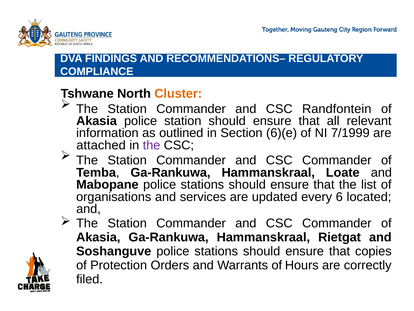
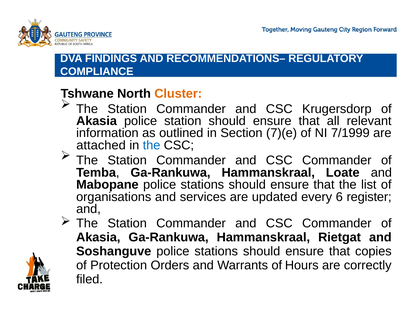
Randfontein: Randfontein -> Krugersdorp
6)(e: 6)(e -> 7)(e
the at (152, 145) colour: purple -> blue
located: located -> register
